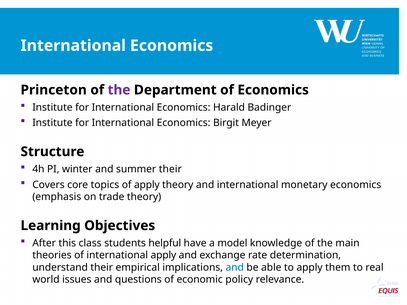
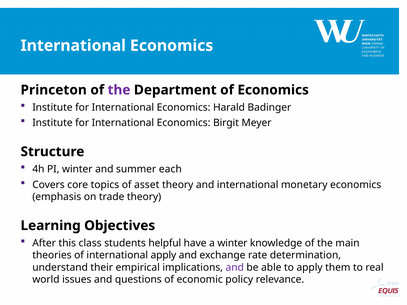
summer their: their -> each
of apply: apply -> asset
a model: model -> winter
and at (235, 268) colour: blue -> purple
